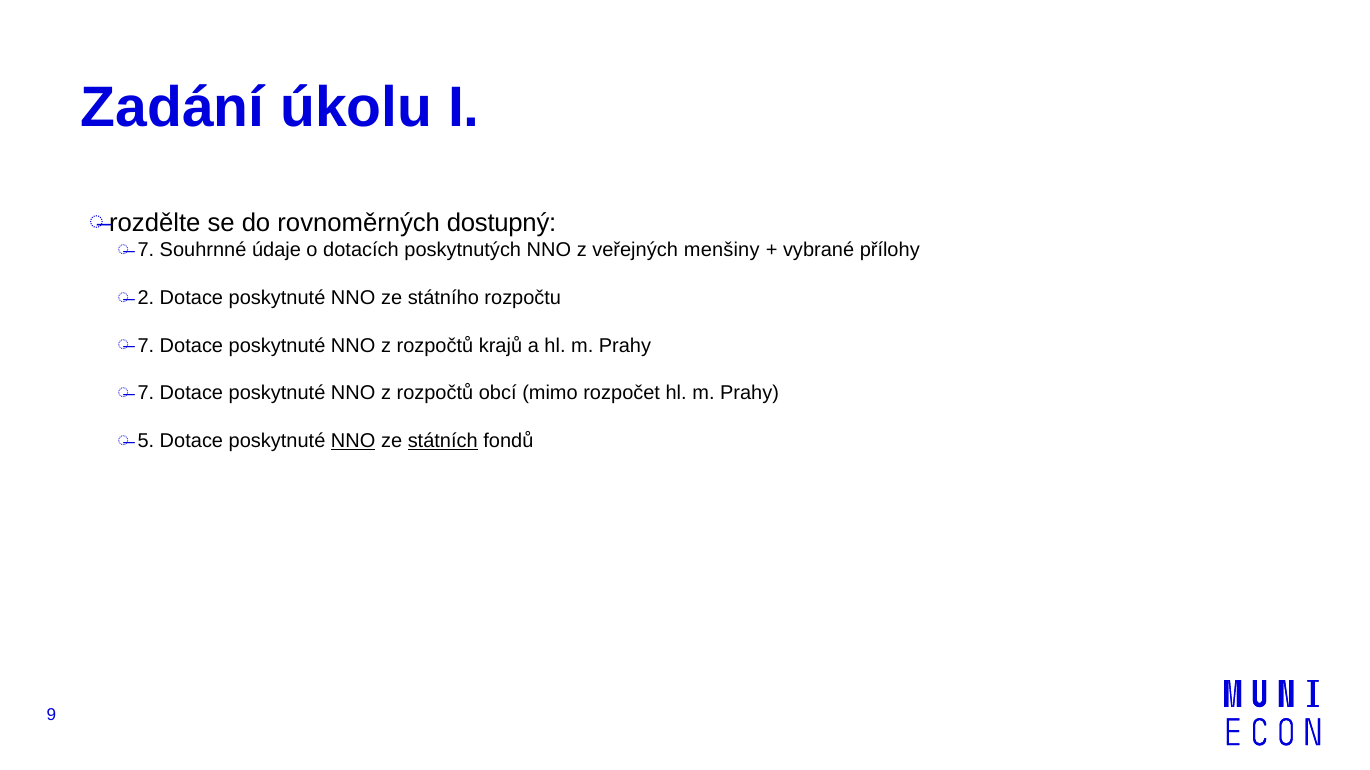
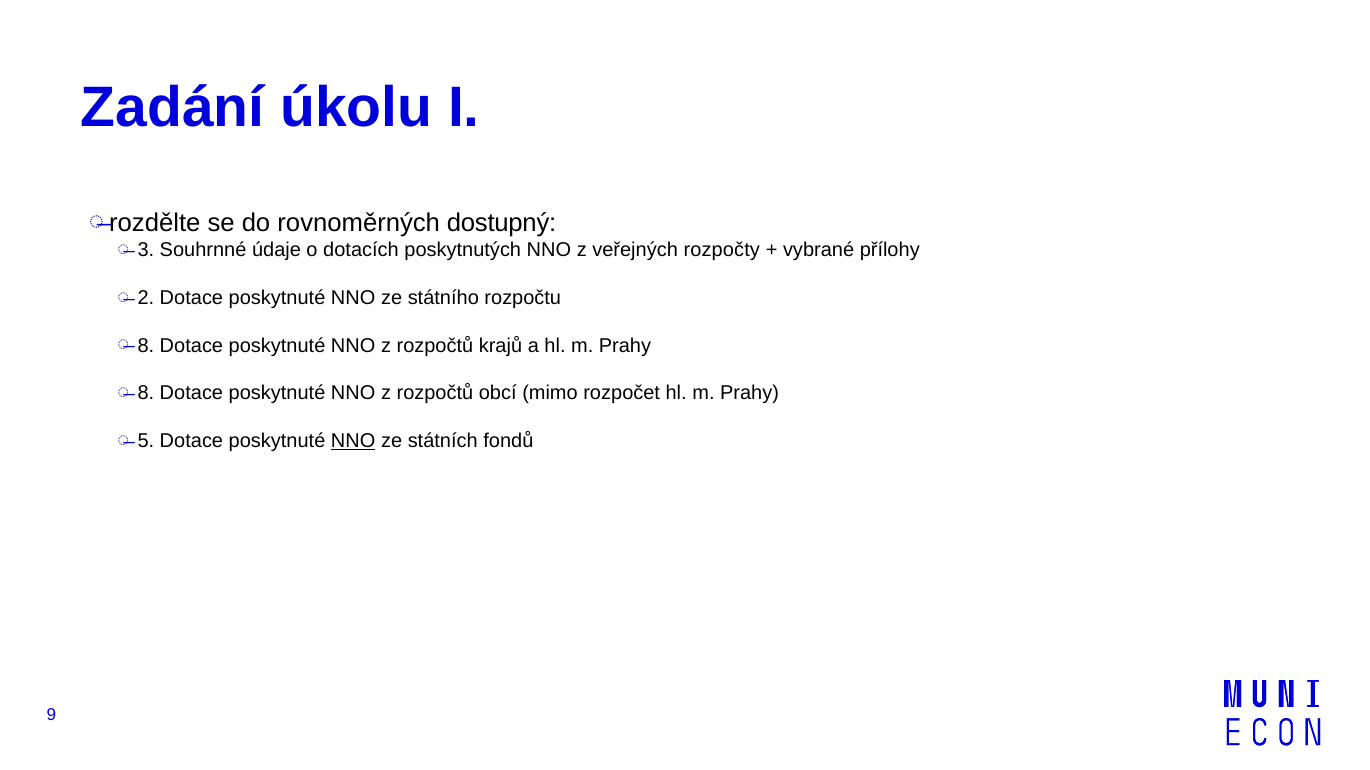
7 at (146, 250): 7 -> 3
menšiny: menšiny -> rozpočty
7 at (146, 346): 7 -> 8
7 at (146, 394): 7 -> 8
státních underline: present -> none
